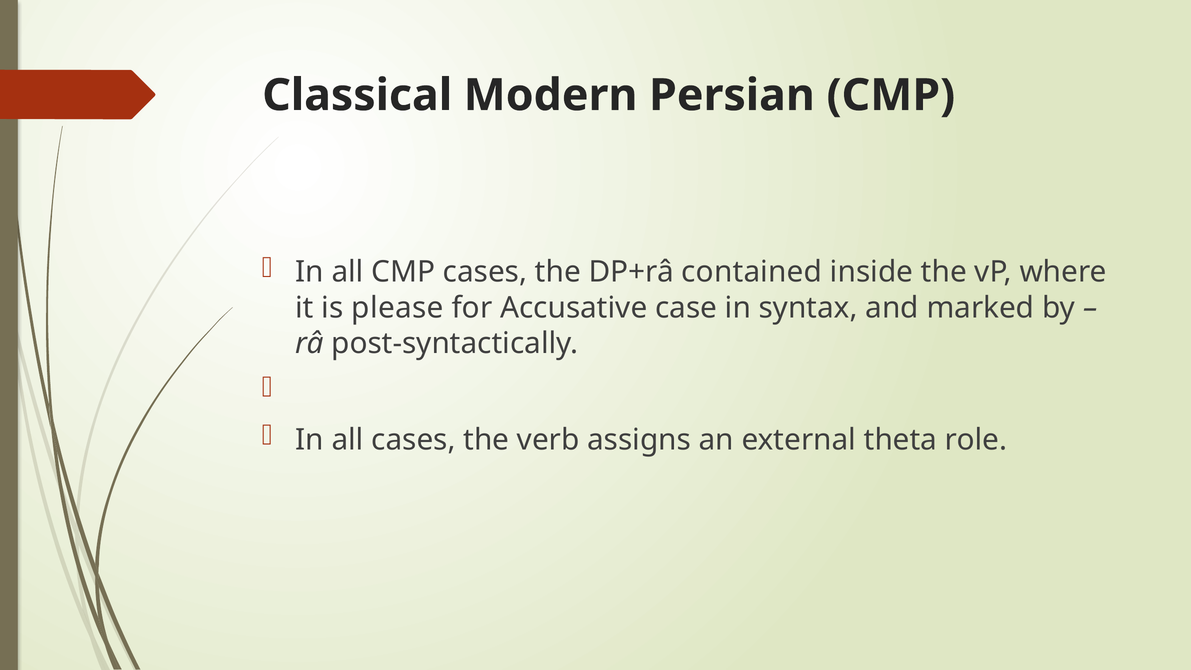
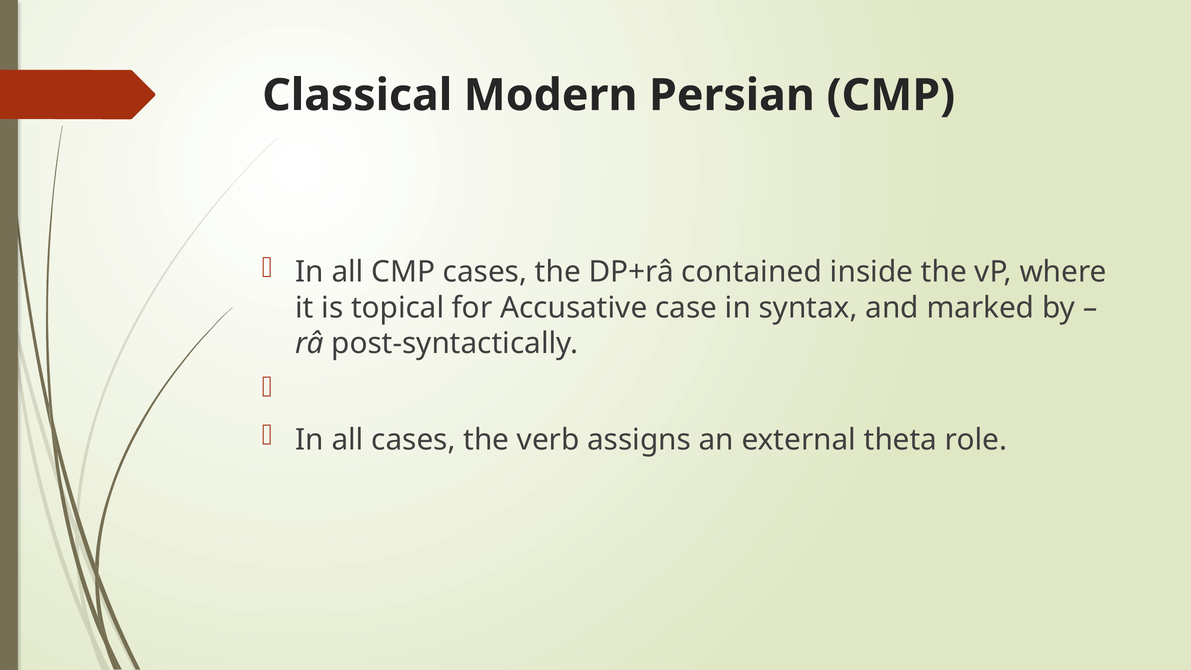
please: please -> topical
